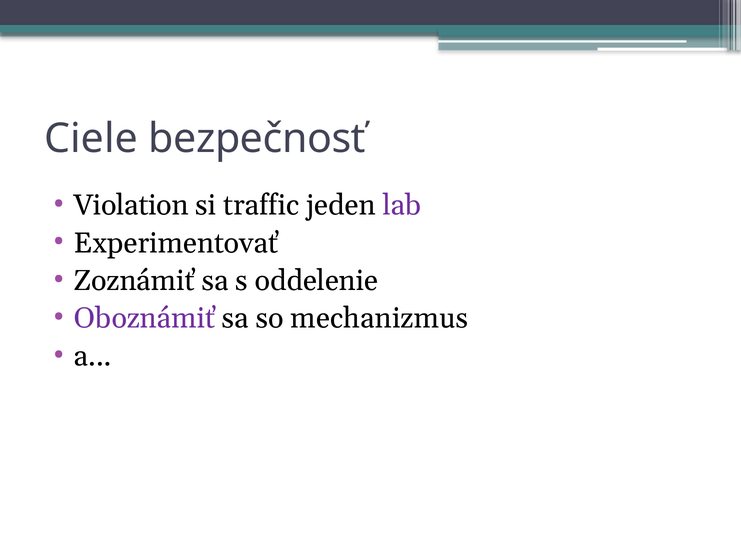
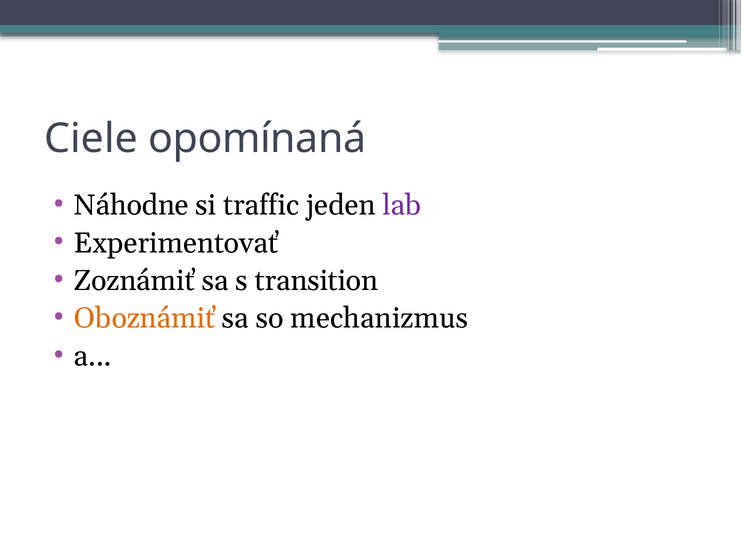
bezpečnosť: bezpečnosť -> opomínaná
Violation: Violation -> Náhodne
oddelenie: oddelenie -> transition
Oboznámiť colour: purple -> orange
